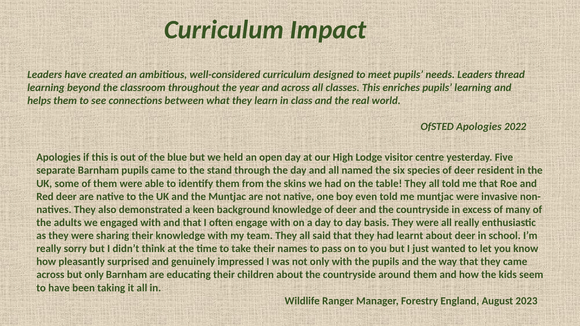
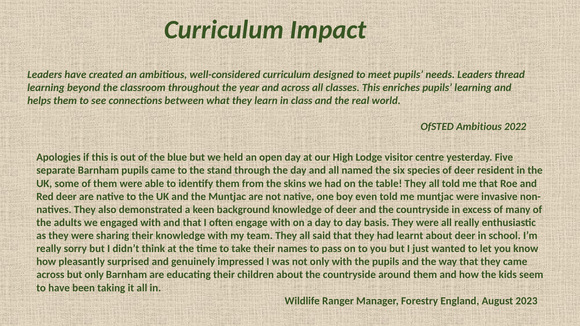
OfSTED Apologies: Apologies -> Ambitious
